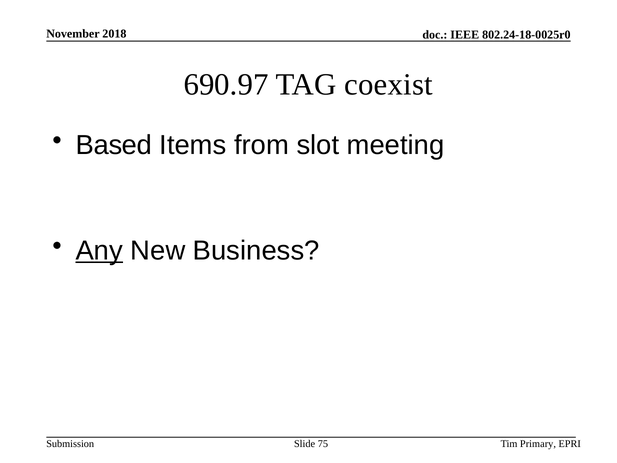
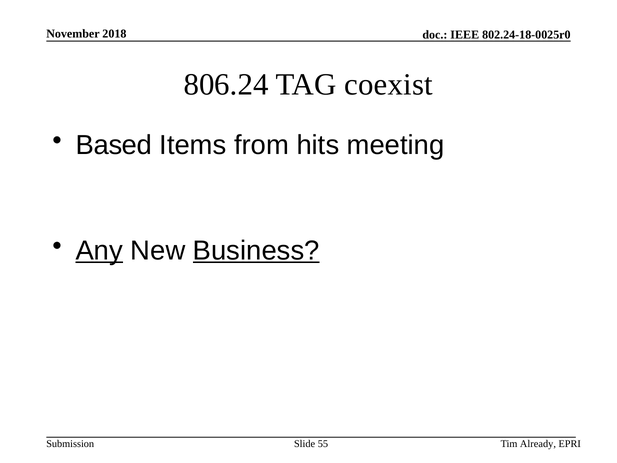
690.97: 690.97 -> 806.24
slot: slot -> hits
Business underline: none -> present
75: 75 -> 55
Primary: Primary -> Already
